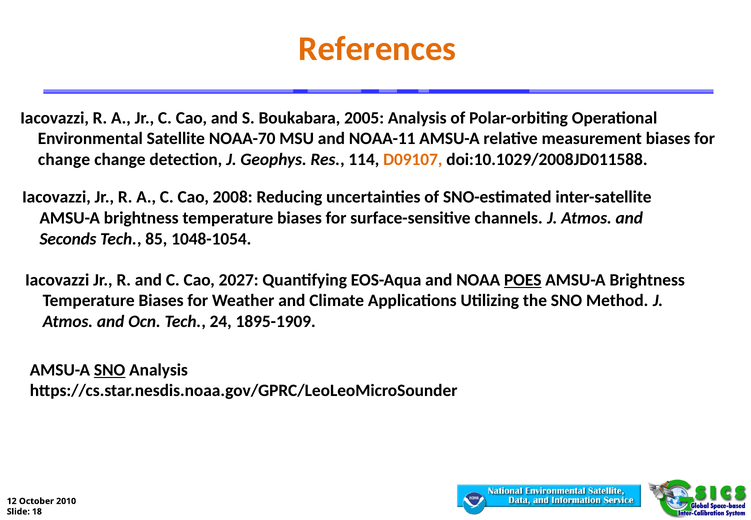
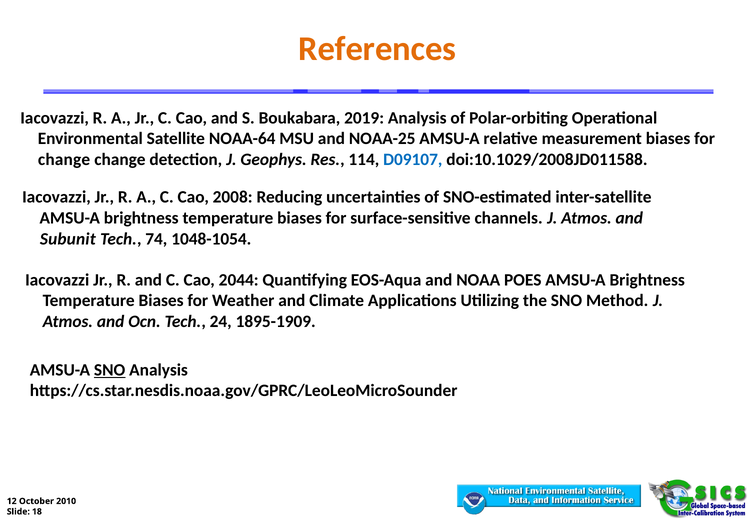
2005: 2005 -> 2019
NOAA-70: NOAA-70 -> NOAA-64
NOAA-11: NOAA-11 -> NOAA-25
D09107 colour: orange -> blue
Seconds: Seconds -> Subunit
85: 85 -> 74
2027: 2027 -> 2044
POES underline: present -> none
